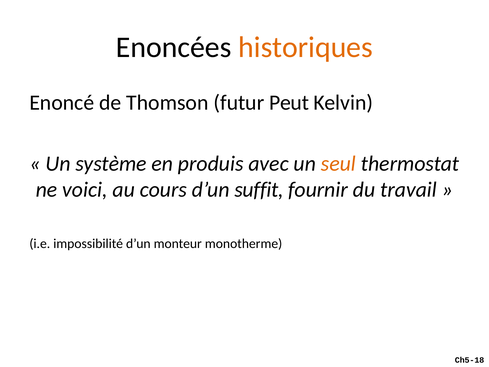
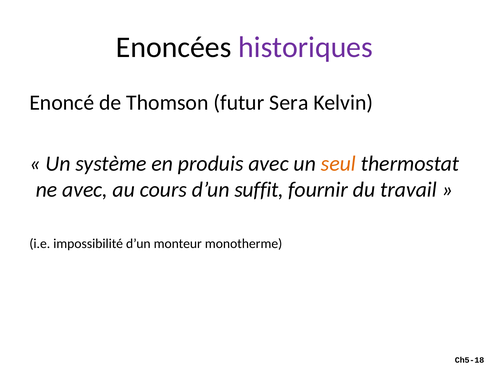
historiques colour: orange -> purple
Peut: Peut -> Sera
ne voici: voici -> avec
